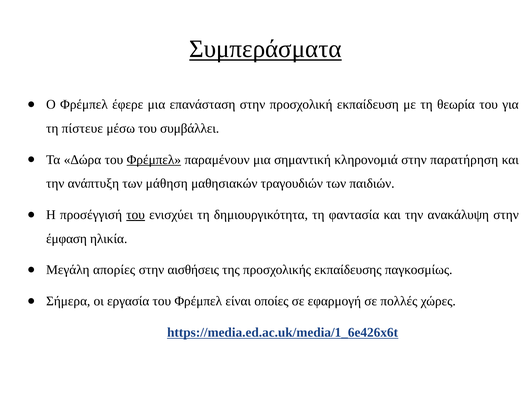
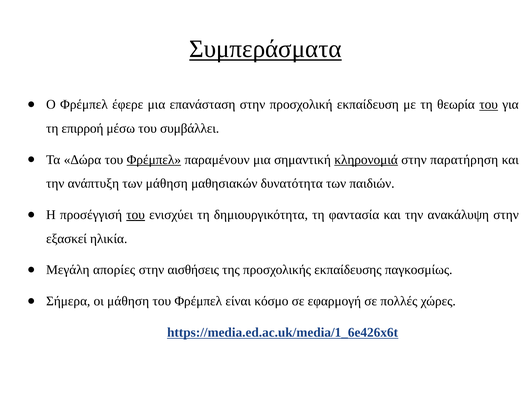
του at (489, 105) underline: none -> present
πίστευε: πίστευε -> επιρροή
κληρονομιά underline: none -> present
τραγουδιών: τραγουδιών -> δυνατότητα
έμφαση: έμφαση -> εξασκεί
οι εργασία: εργασία -> μάθηση
οποίες: οποίες -> κόσμο
